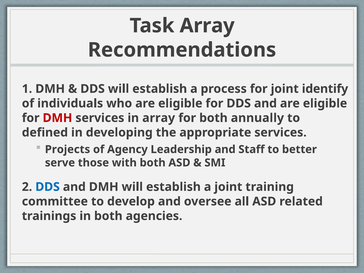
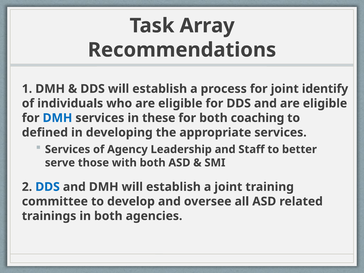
DMH at (57, 118) colour: red -> blue
in array: array -> these
annually: annually -> coaching
Projects at (68, 149): Projects -> Services
